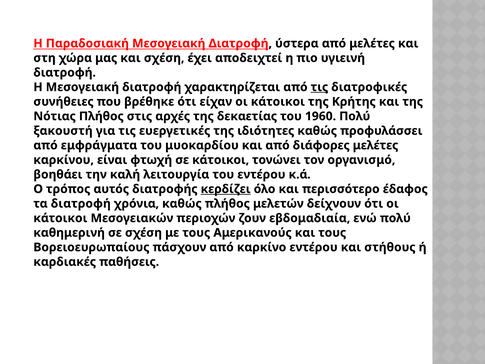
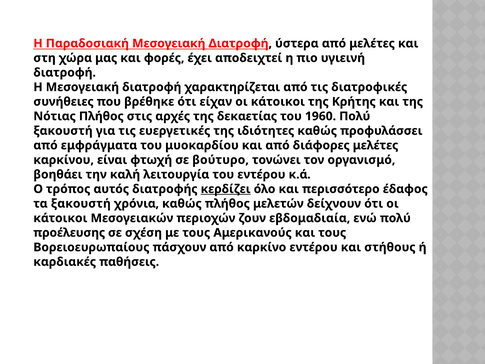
και σχέση: σχέση -> φορές
τις at (319, 87) underline: present -> none
σε κάτοικοι: κάτοικοι -> βούτυρο
τα διατροφή: διατροφή -> ξακουστή
καθημερινή: καθημερινή -> προέλευσης
